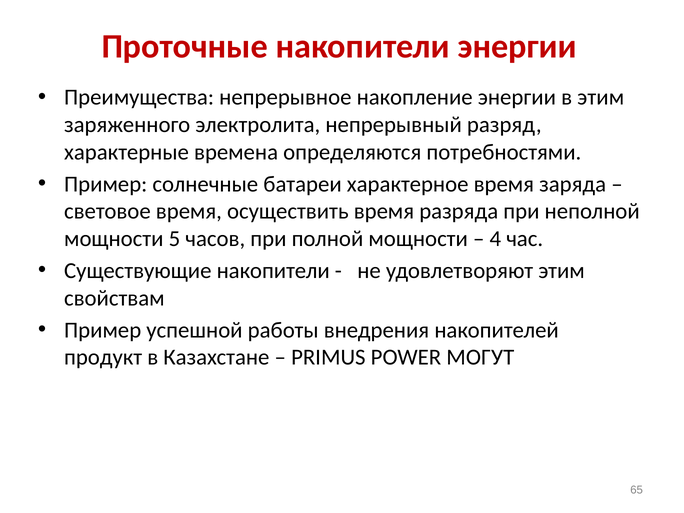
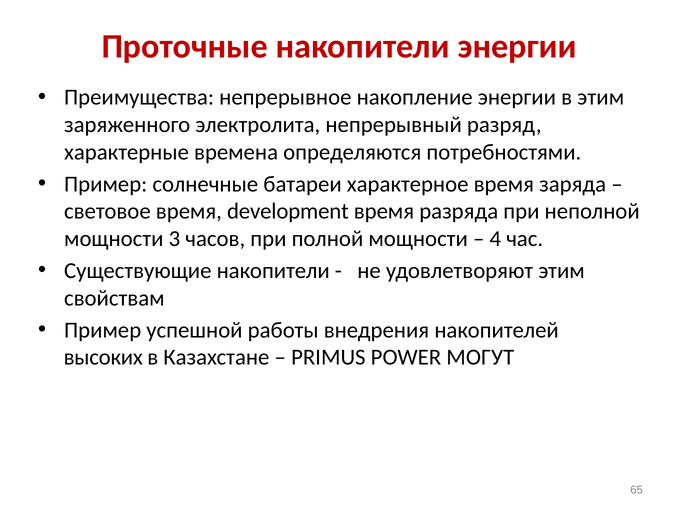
осуществить: осуществить -> development
5: 5 -> 3
продукт: продукт -> высоких
